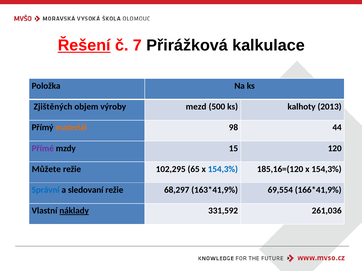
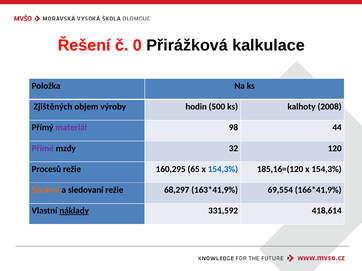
Řešení underline: present -> none
7: 7 -> 0
mezd: mezd -> hodin
2013: 2013 -> 2008
materiál colour: orange -> purple
15: 15 -> 32
Můžete: Můžete -> Procesů
102,295: 102,295 -> 160,295
Správní colour: blue -> orange
261,036: 261,036 -> 418,614
